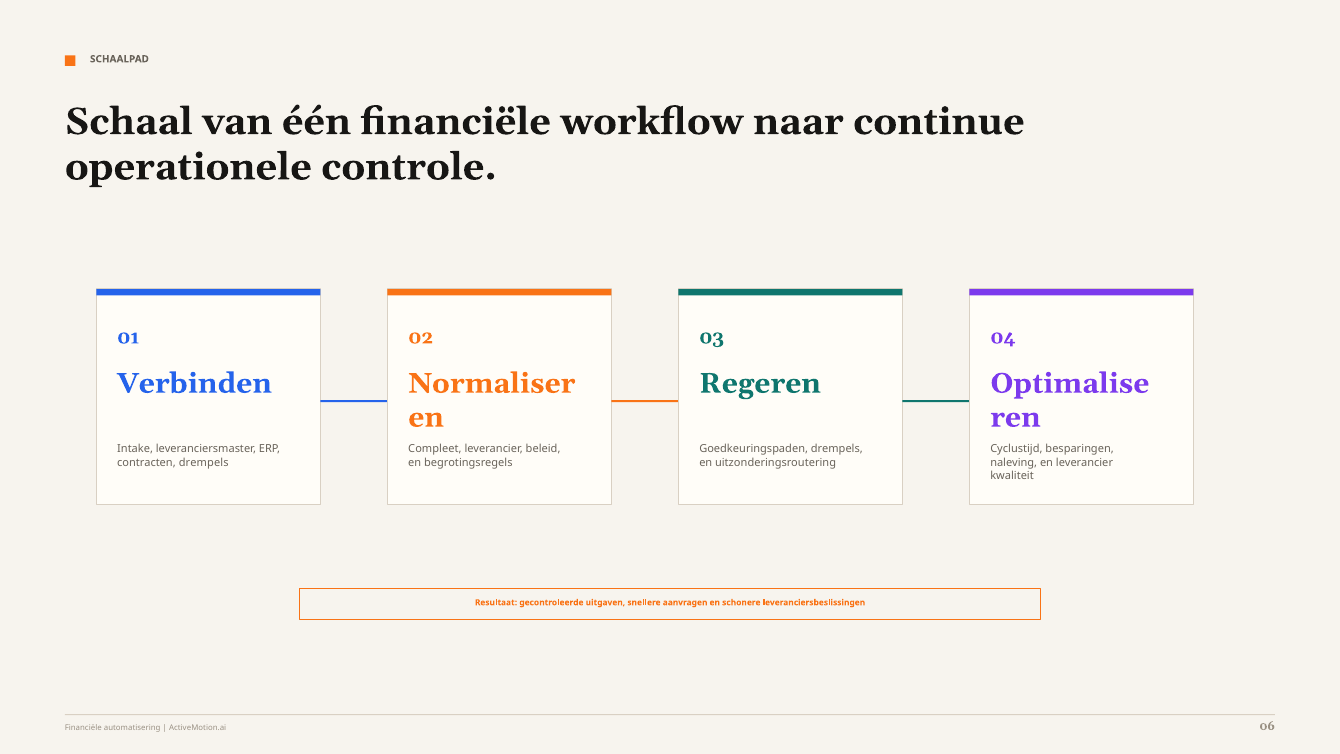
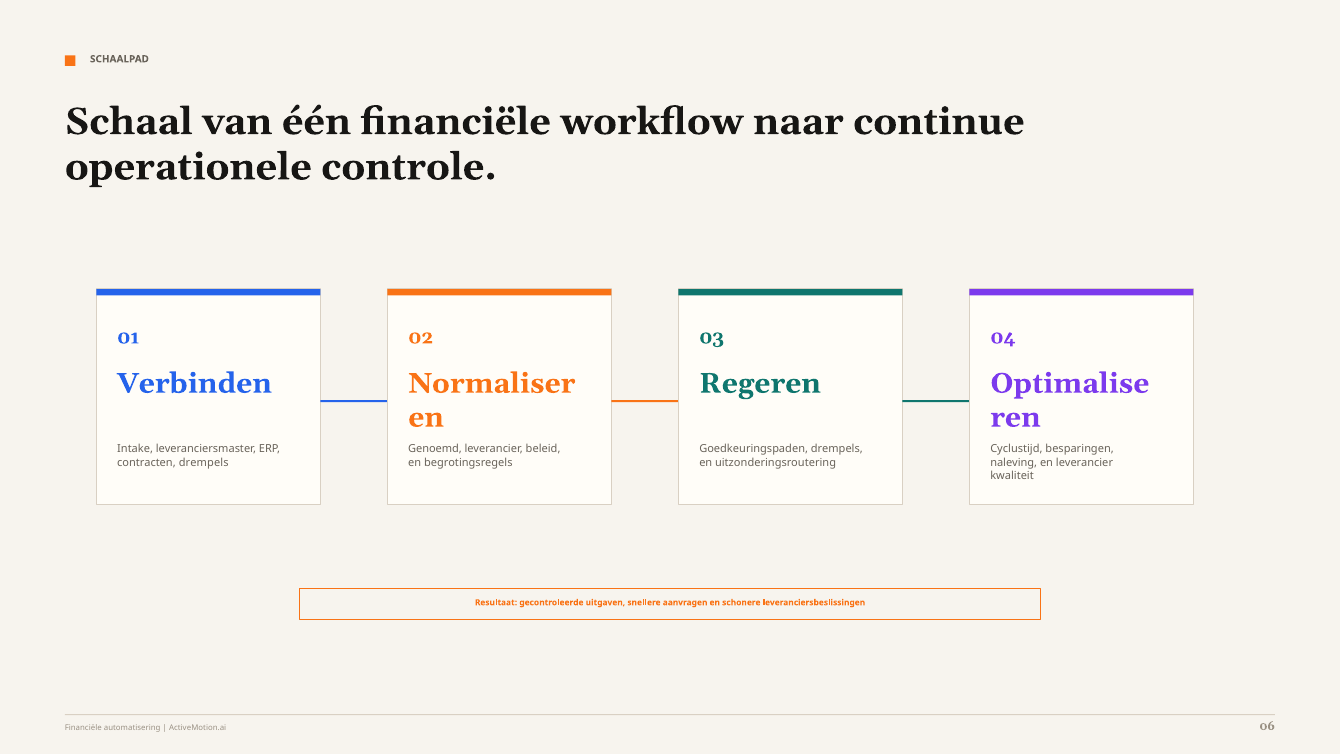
Compleet: Compleet -> Genoemd
